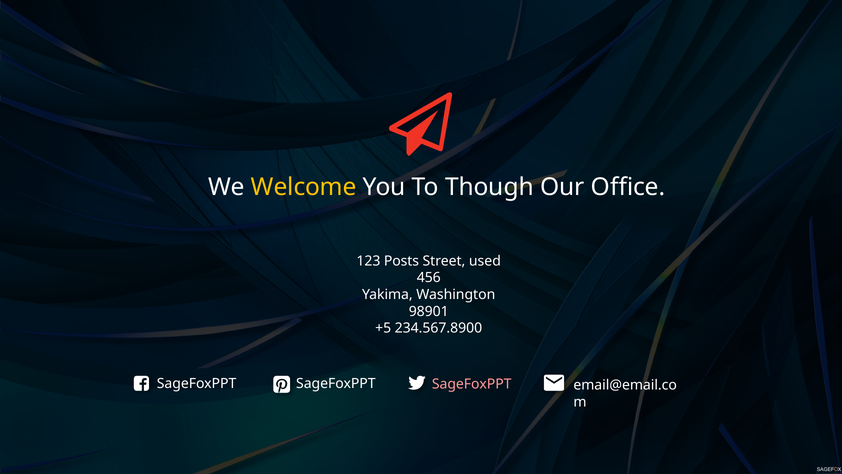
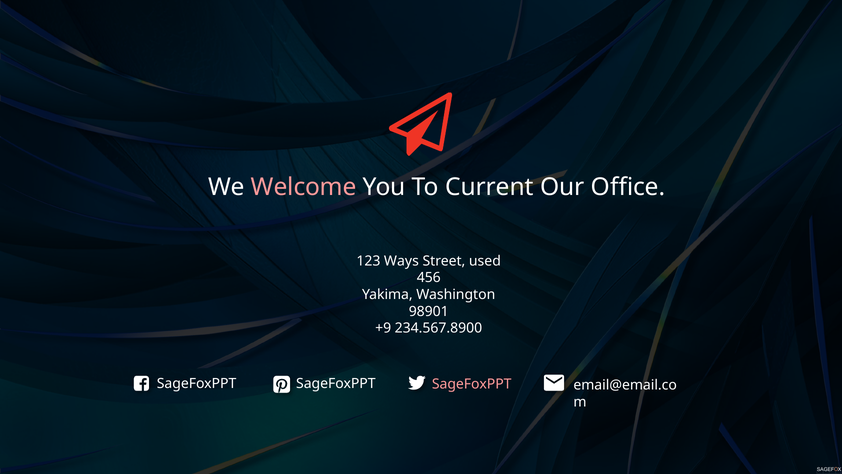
Welcome colour: yellow -> pink
Though: Though -> Current
Posts: Posts -> Ways
+5: +5 -> +9
